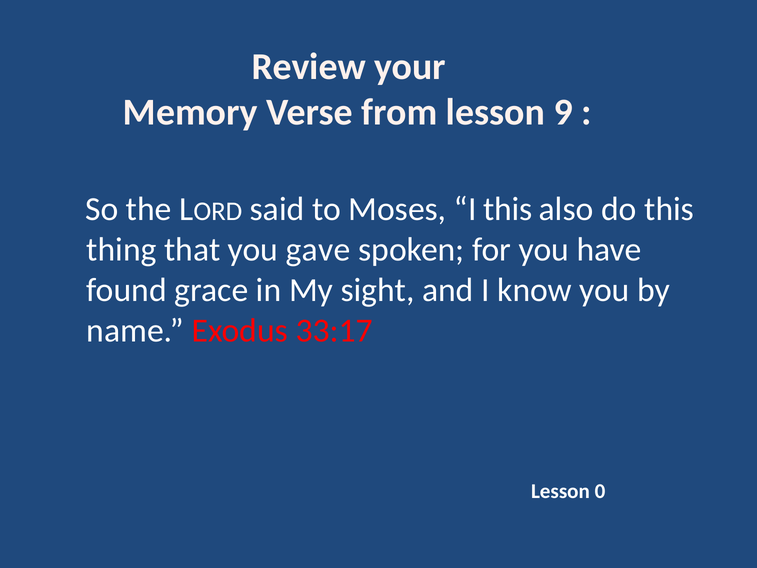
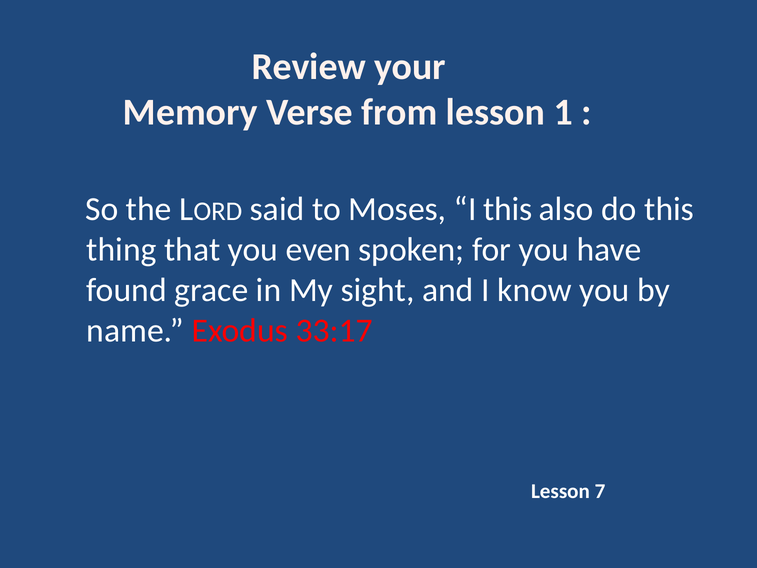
9: 9 -> 1
gave: gave -> even
0: 0 -> 7
